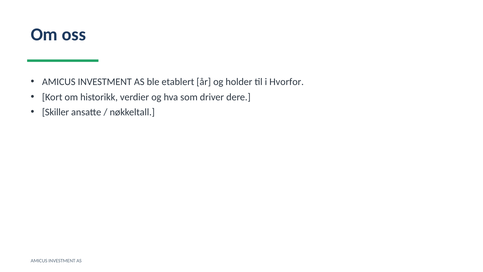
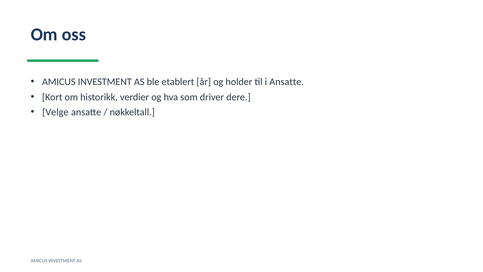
i Hvorfor: Hvorfor -> Ansatte
Skiller: Skiller -> Velge
